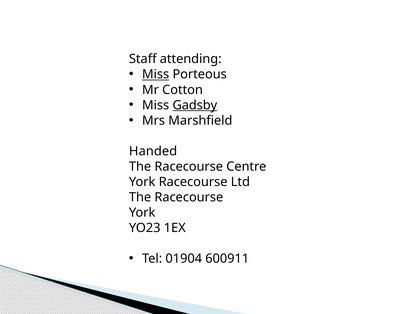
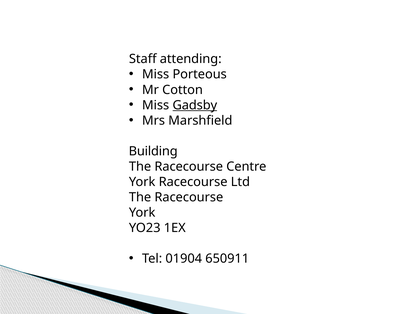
Miss at (156, 74) underline: present -> none
Handed: Handed -> Building
600911: 600911 -> 650911
